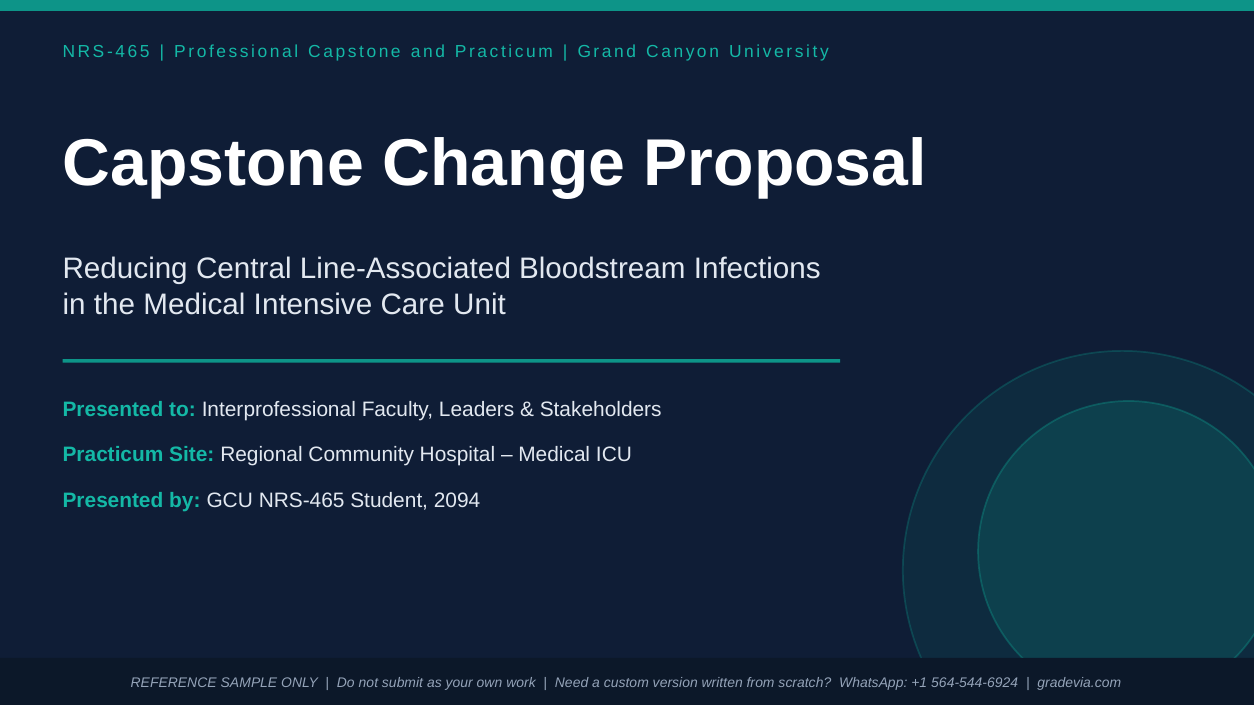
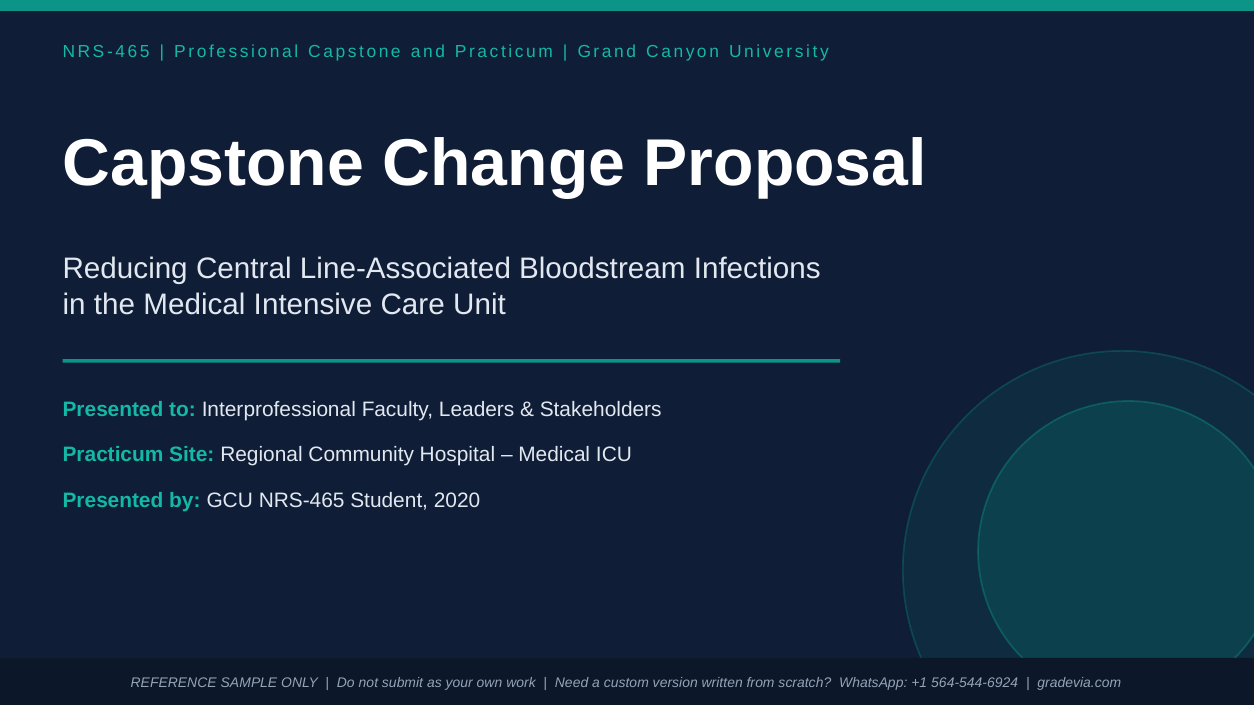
2094: 2094 -> 2020
